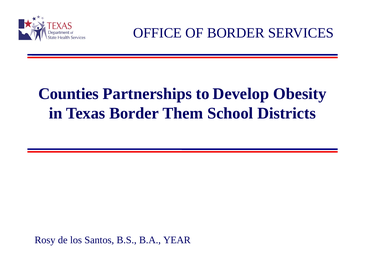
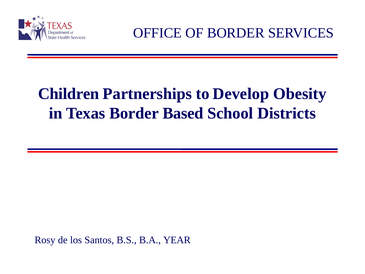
Counties: Counties -> Children
Them: Them -> Based
